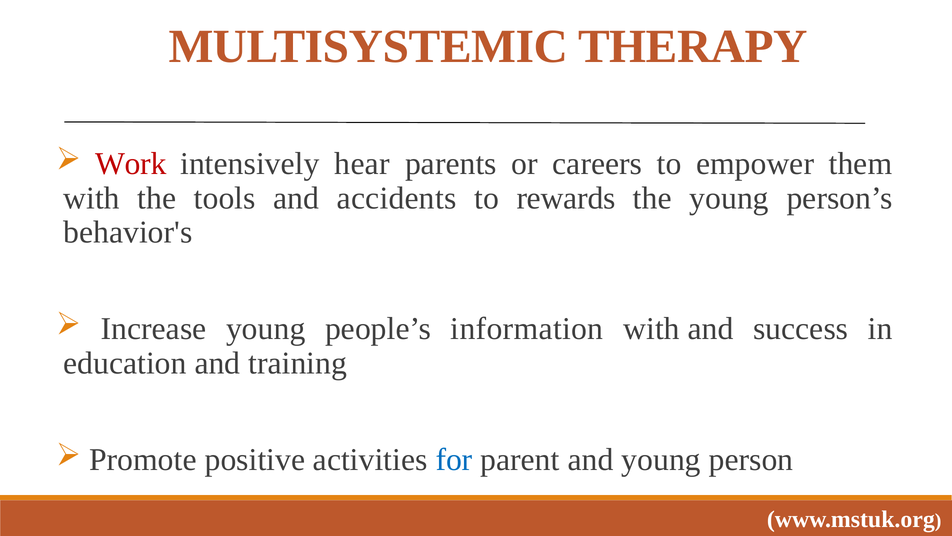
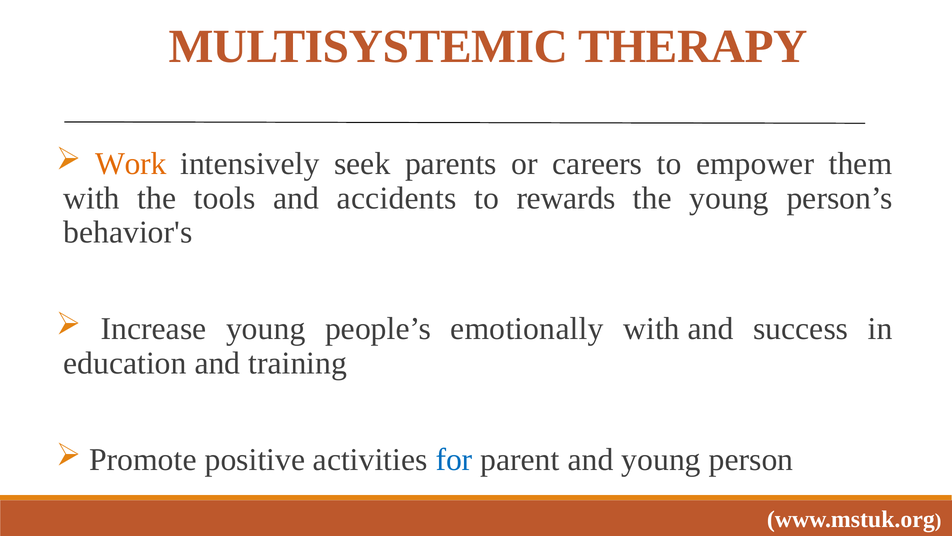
Work colour: red -> orange
hear: hear -> seek
information: information -> emotionally
